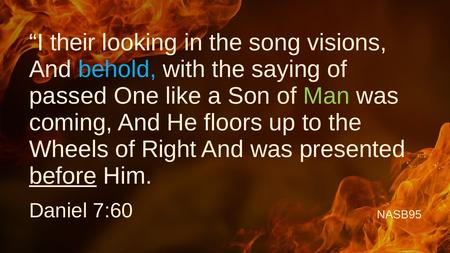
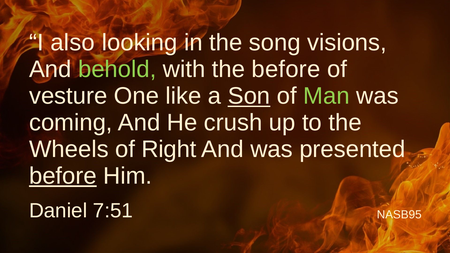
their: their -> also
behold colour: light blue -> light green
the saying: saying -> before
passed: passed -> vesture
Son underline: none -> present
floors: floors -> crush
7:60: 7:60 -> 7:51
